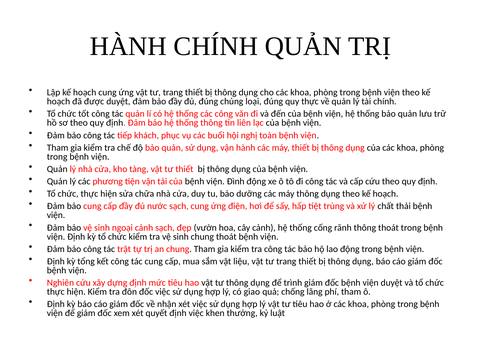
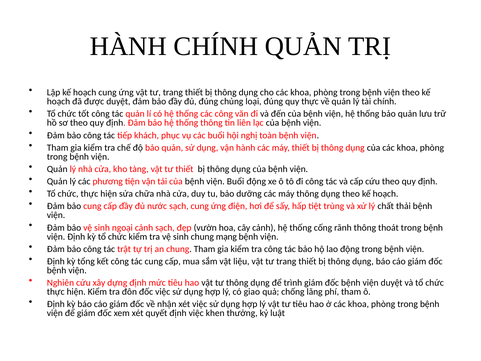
viện Đình: Đình -> Buổi
chung thoát: thoát -> mạng
